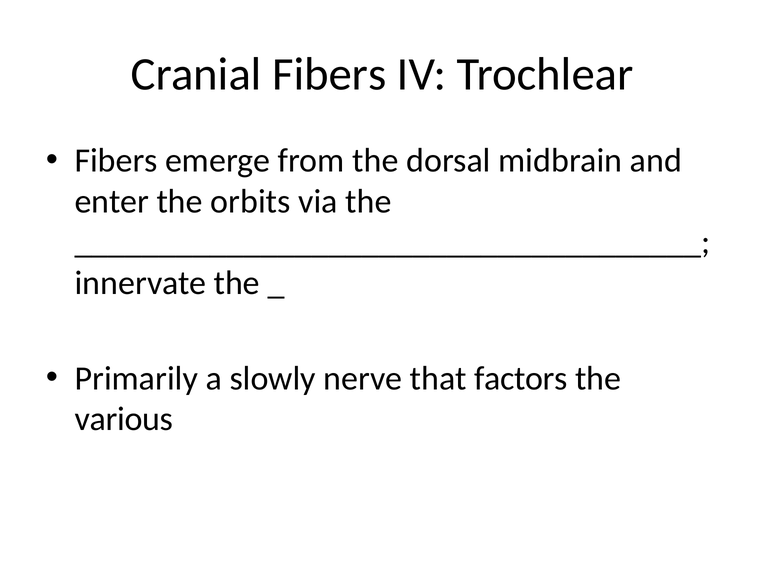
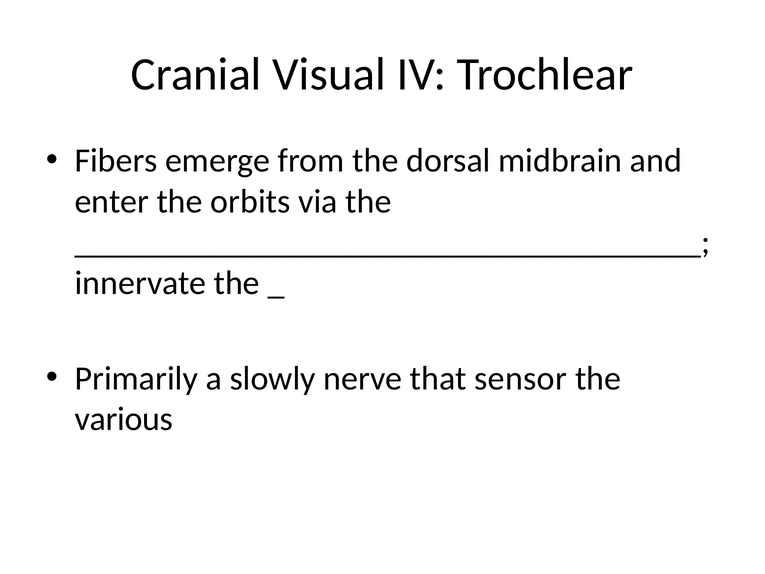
Cranial Fibers: Fibers -> Visual
factors: factors -> sensor
